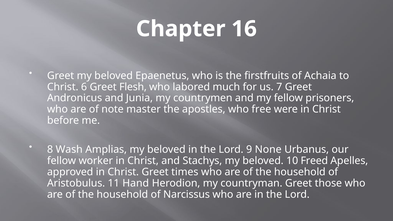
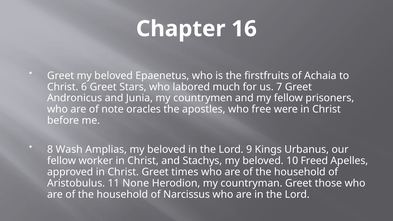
Flesh: Flesh -> Stars
master: master -> oracles
None: None -> Kings
Hand: Hand -> None
